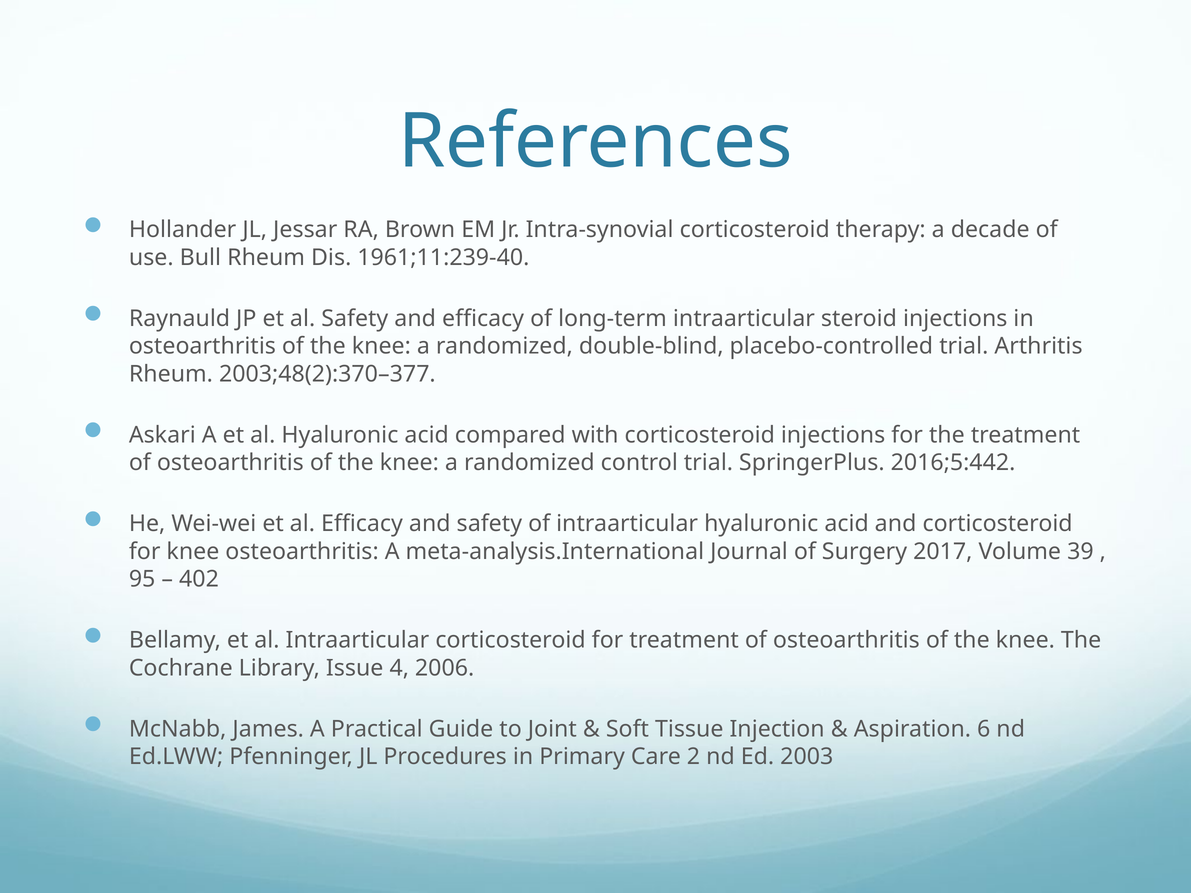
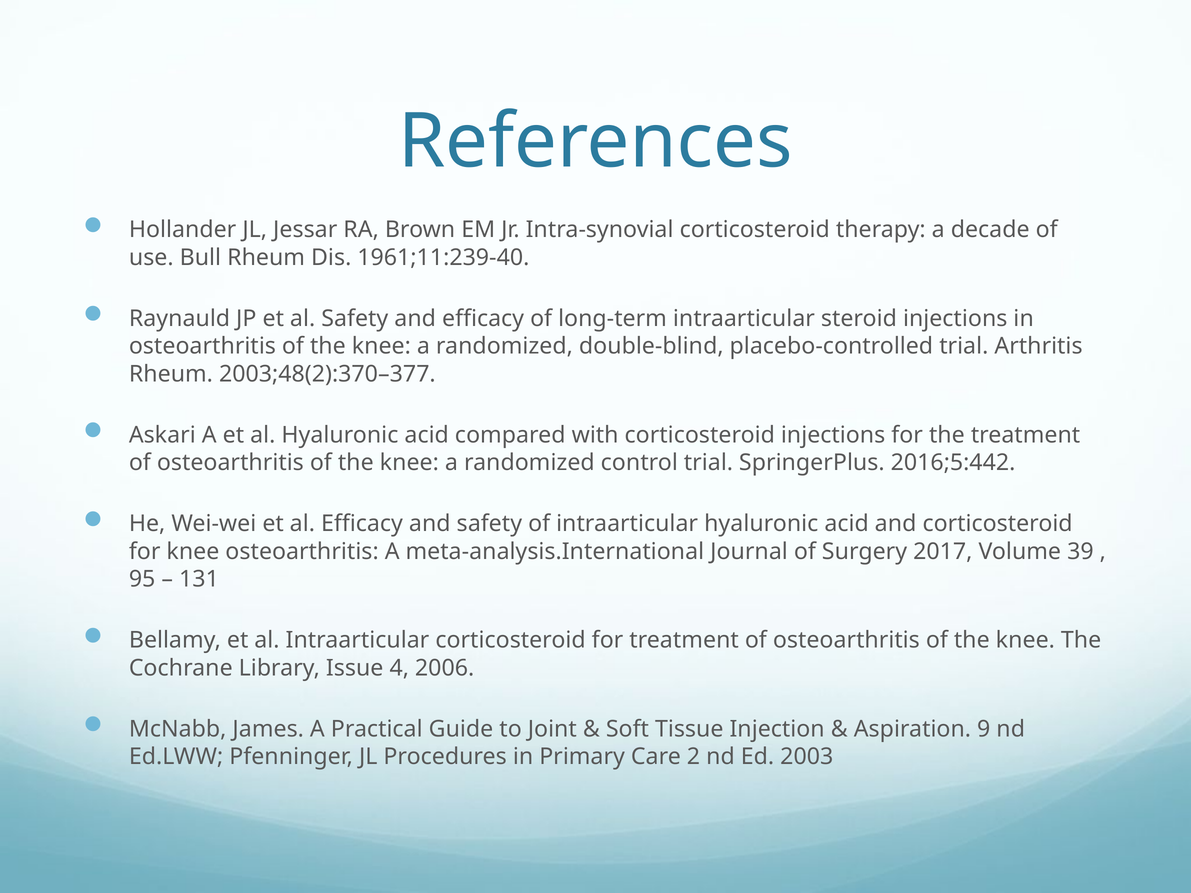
402: 402 -> 131
6: 6 -> 9
